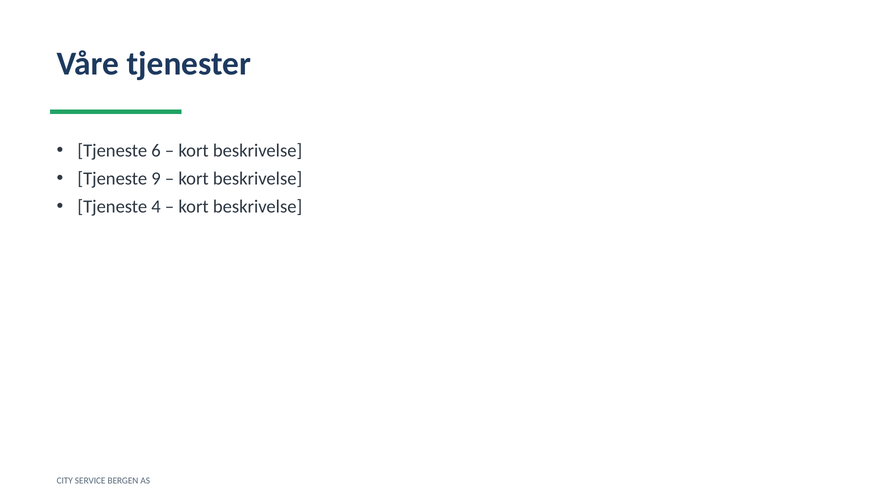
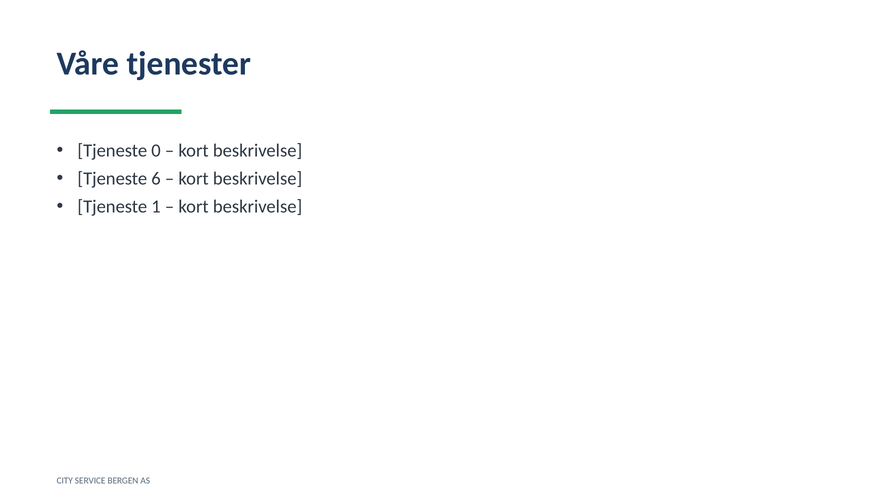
6: 6 -> 0
9: 9 -> 6
4: 4 -> 1
